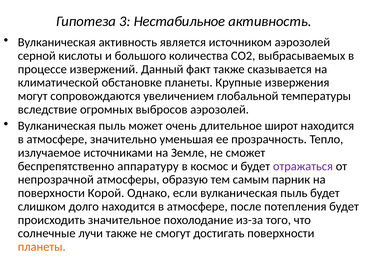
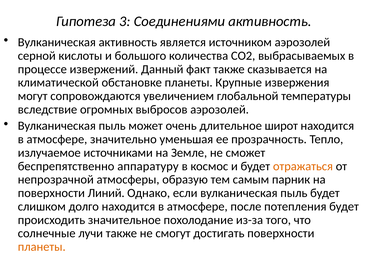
Нестабильное: Нестабильное -> Соединениями
отражаться colour: purple -> orange
Корой: Корой -> Линий
